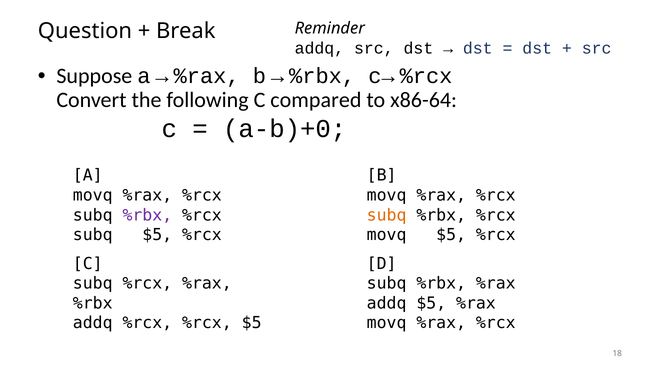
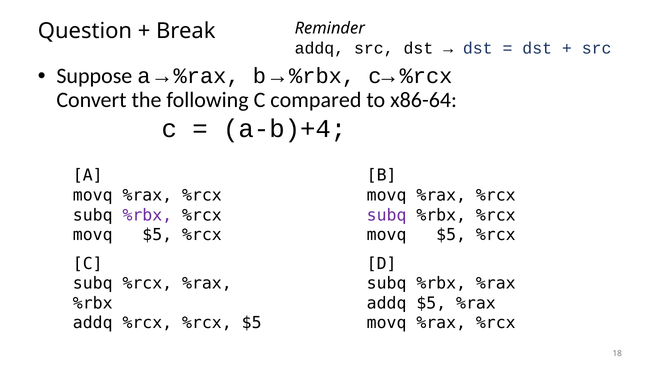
a-b)+0: a-b)+0 -> a-b)+4
subq at (387, 215) colour: orange -> purple
subq at (93, 235): subq -> movq
